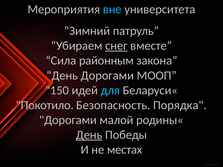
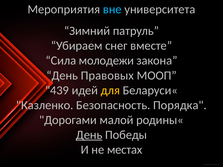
снег underline: present -> none
районным: районным -> молодежи
День Дорогами: Дорогами -> Правовых
150: 150 -> 439
для colour: light blue -> yellow
Покотило: Покотило -> Казленко
